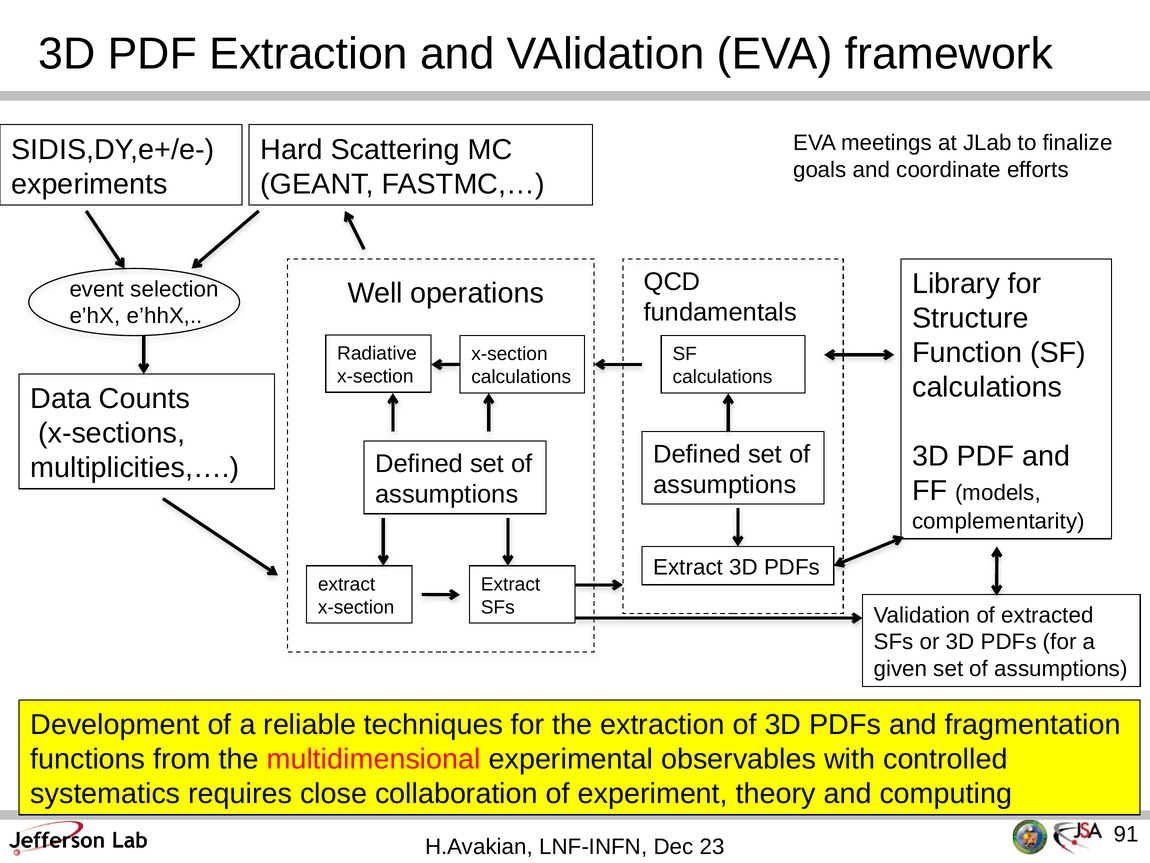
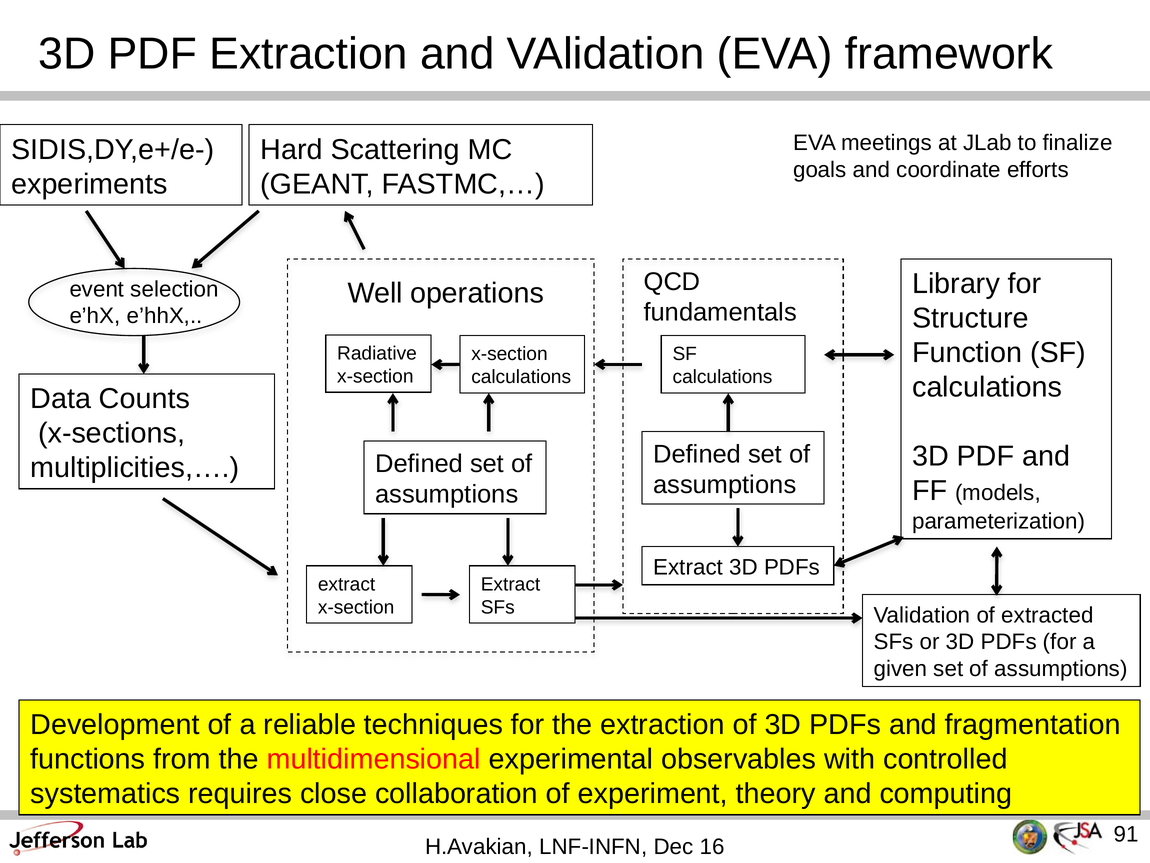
complementarity: complementarity -> parameterization
23: 23 -> 16
